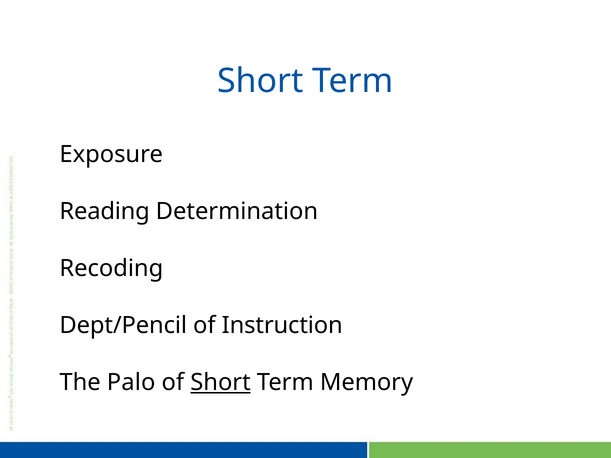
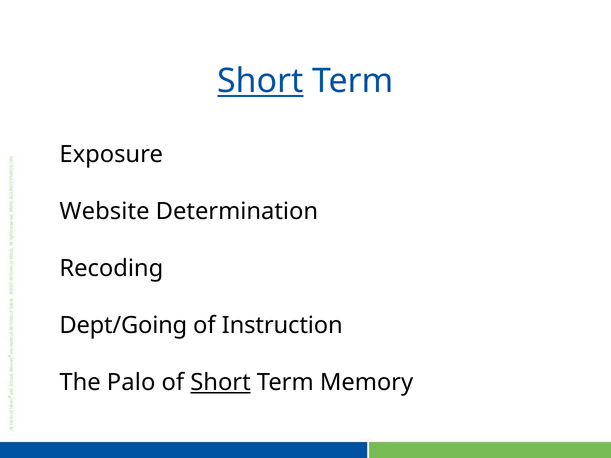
Short at (260, 81) underline: none -> present
Reading: Reading -> Website
Dept/Pencil: Dept/Pencil -> Dept/Going
